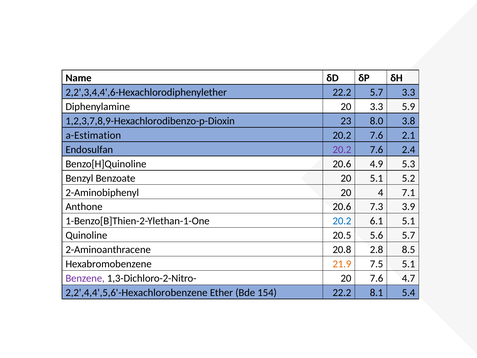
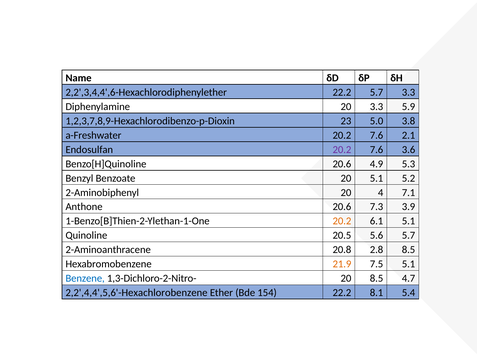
8.0: 8.0 -> 5.0
a-Estimation: a-Estimation -> a-Freshwater
2.4: 2.4 -> 3.6
20.2 at (342, 221) colour: blue -> orange
Benzene colour: purple -> blue
20 7.6: 7.6 -> 8.5
